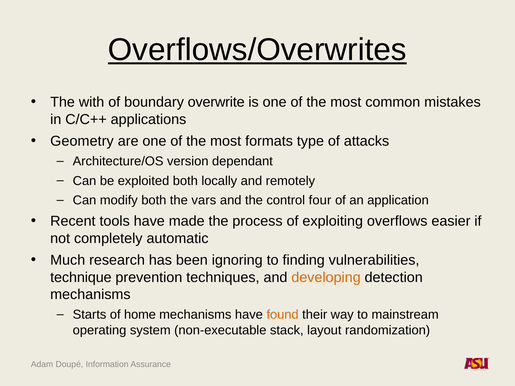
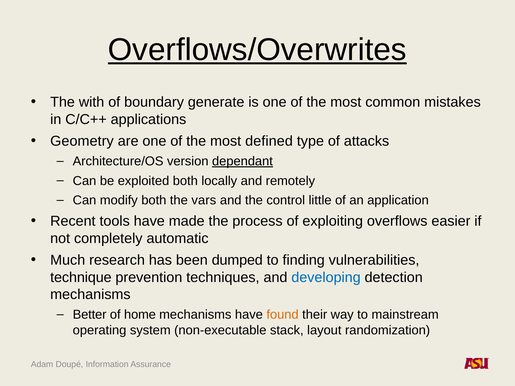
overwrite: overwrite -> generate
formats: formats -> defined
dependant underline: none -> present
four: four -> little
ignoring: ignoring -> dumped
developing colour: orange -> blue
Starts: Starts -> Better
